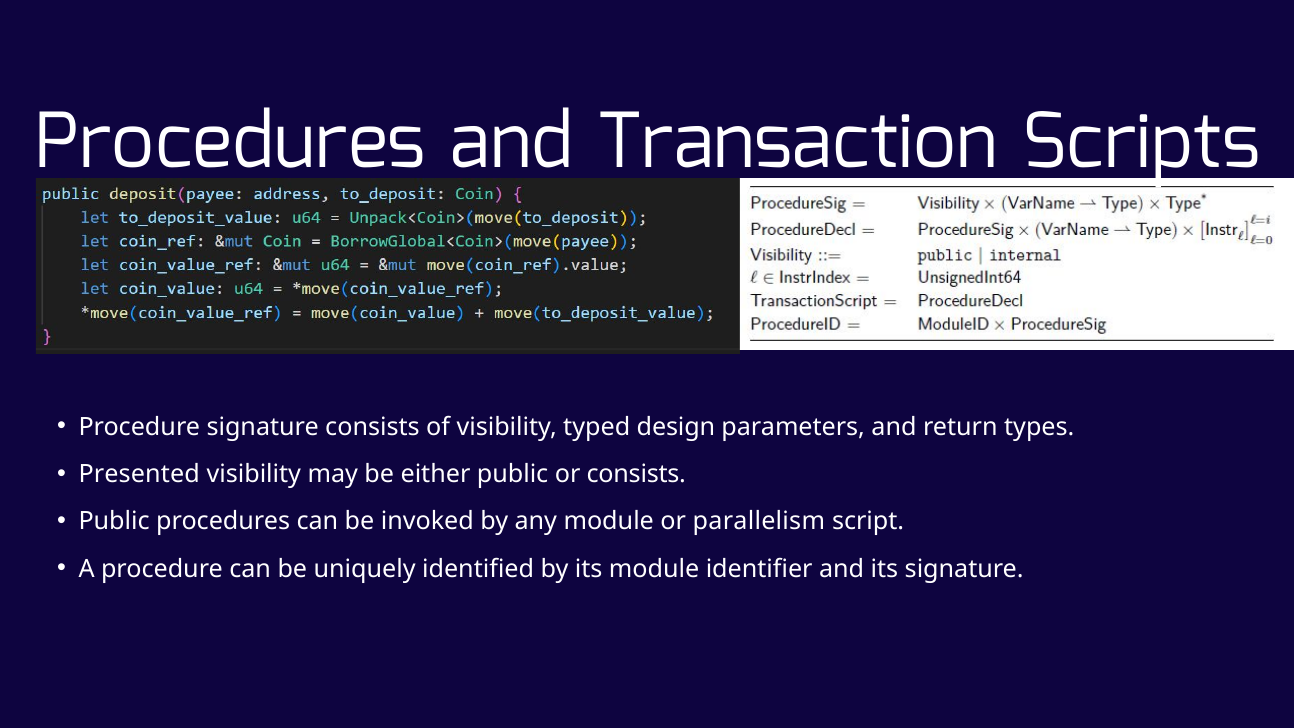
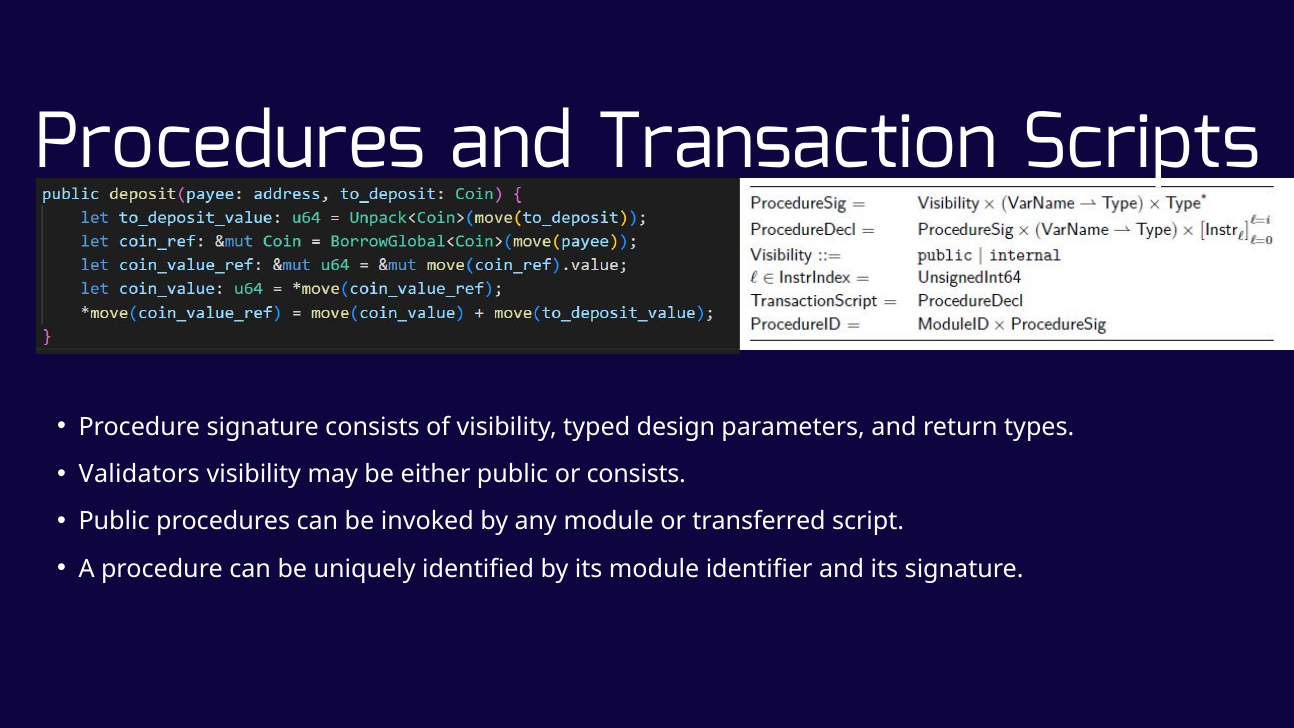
Presented: Presented -> Validators
parallelism: parallelism -> transferred
